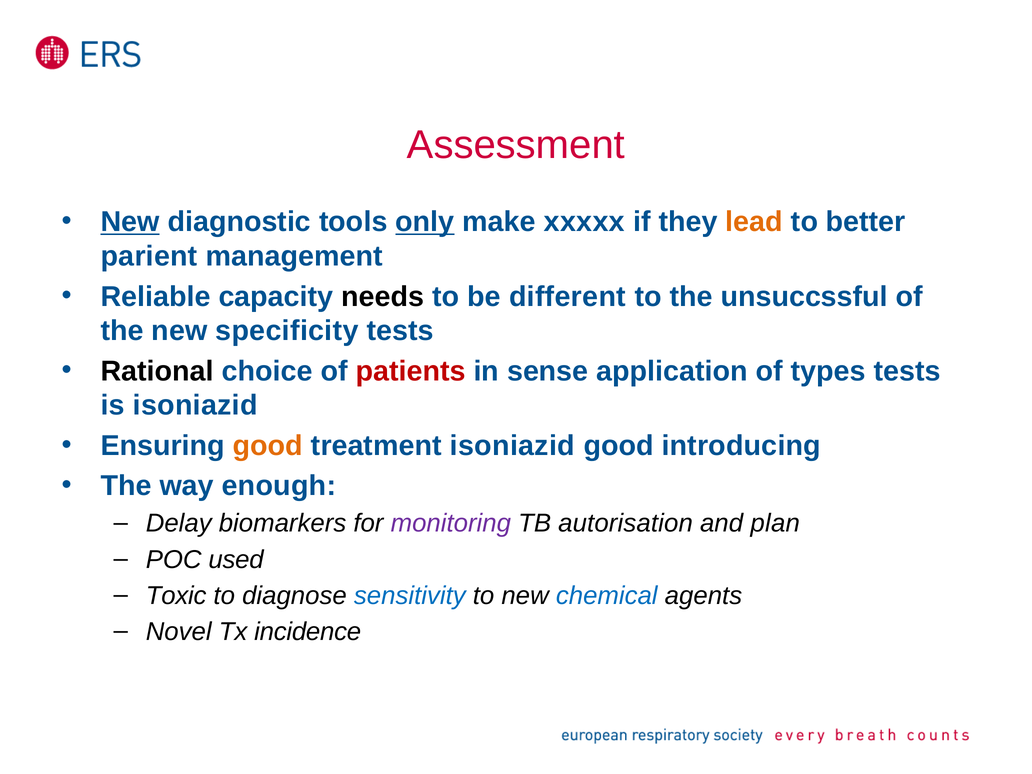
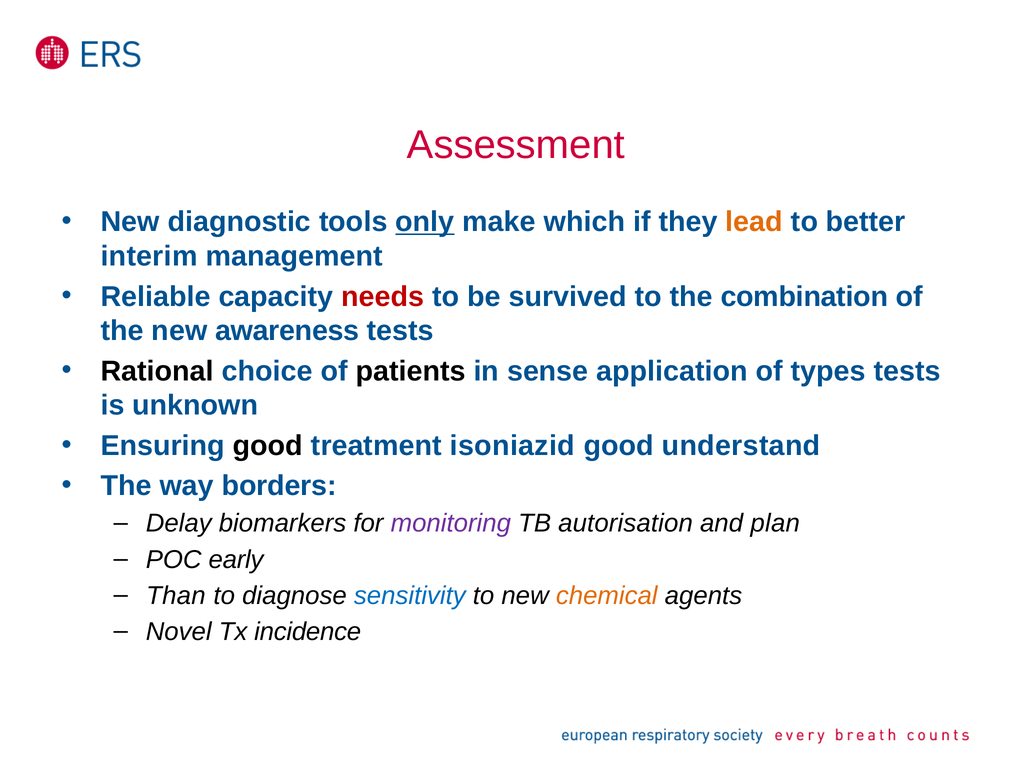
New at (130, 222) underline: present -> none
xxxxx: xxxxx -> which
parient: parient -> interim
needs colour: black -> red
different: different -> survived
unsuccssful: unsuccssful -> combination
specificity: specificity -> awareness
patients colour: red -> black
is isoniazid: isoniazid -> unknown
good at (268, 446) colour: orange -> black
introducing: introducing -> understand
enough: enough -> borders
used: used -> early
Toxic: Toxic -> Than
chemical colour: blue -> orange
